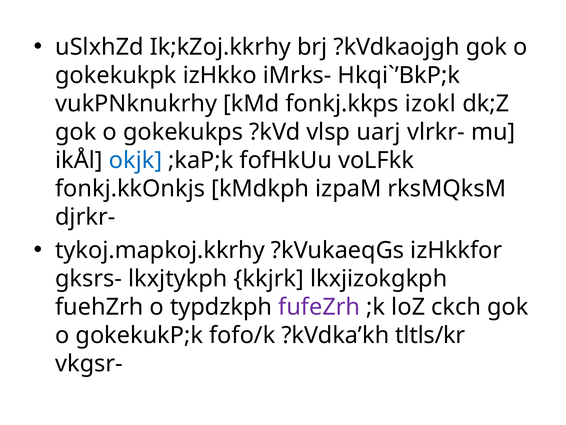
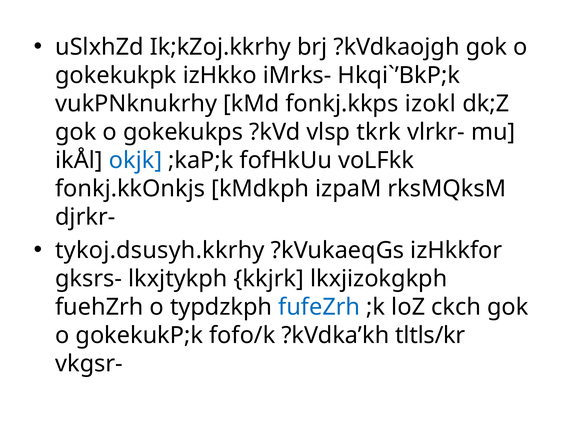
uarj: uarj -> tkrk
tykoj.mapkoj.kkrhy: tykoj.mapkoj.kkrhy -> tykoj.dsusyh.kkrhy
fufeZrh colour: purple -> blue
